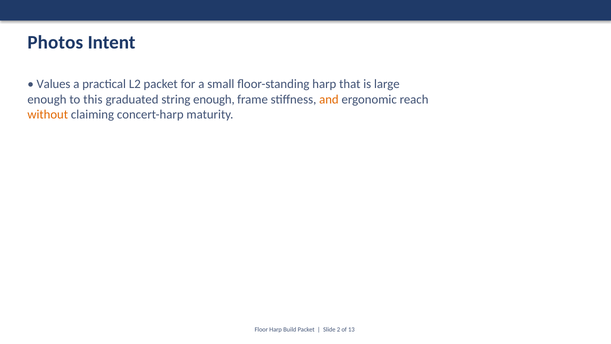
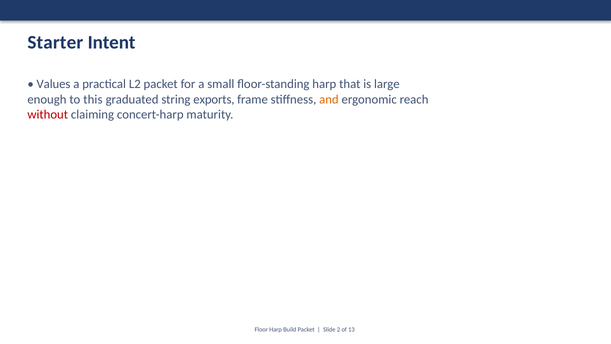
Photos: Photos -> Starter
string enough: enough -> exports
without colour: orange -> red
